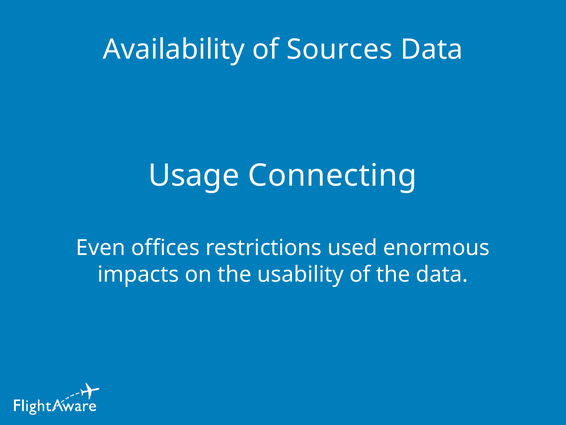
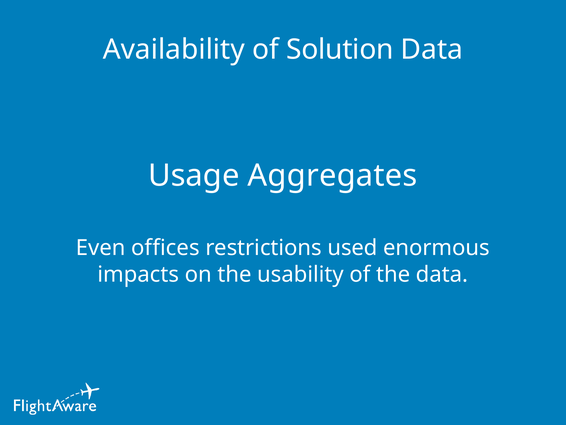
Sources: Sources -> Solution
Connecting: Connecting -> Aggregates
